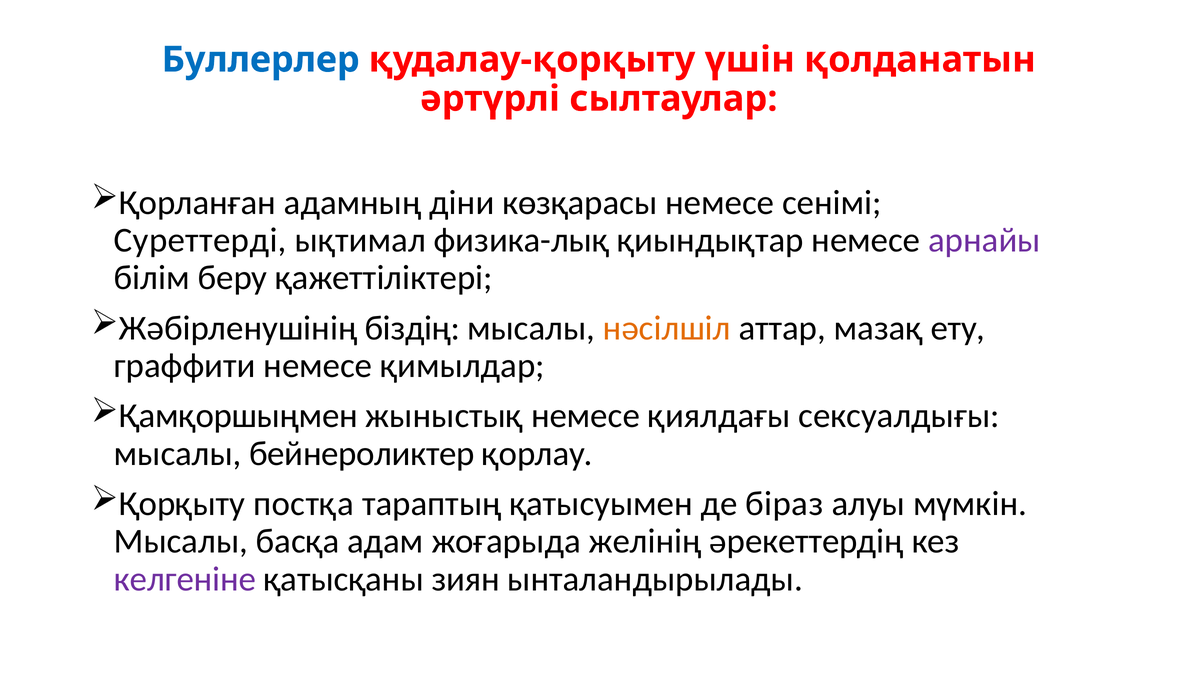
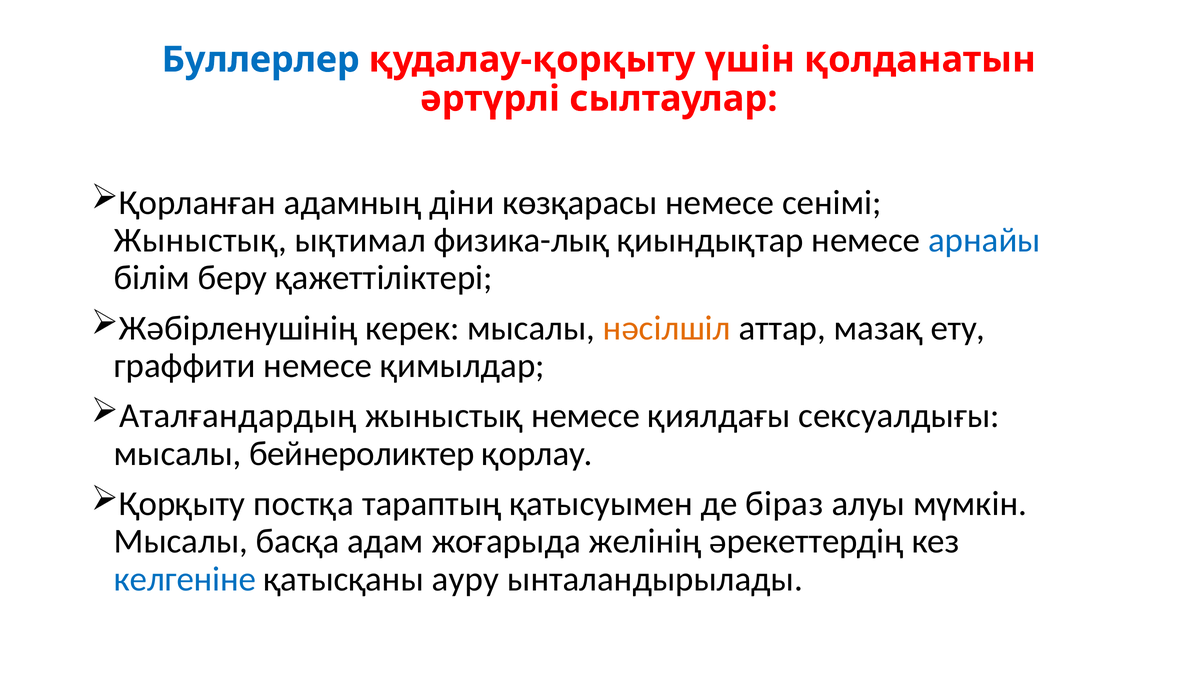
Суреттерді at (200, 240): Суреттерді -> Жыныстық
арнайы colour: purple -> blue
біздің: біздің -> керек
Қамқоршыңмен: Қамқоршыңмен -> Аталғандардың
келгеніне colour: purple -> blue
зиян: зиян -> ауру
